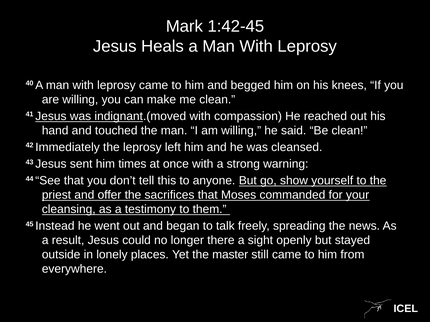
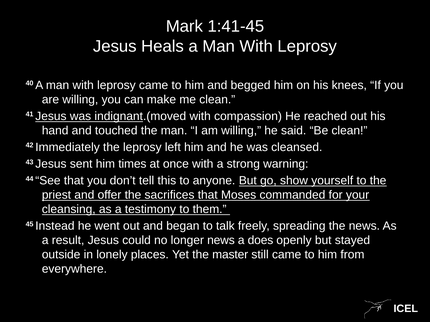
1:42-45: 1:42-45 -> 1:41-45
longer there: there -> news
sight: sight -> does
